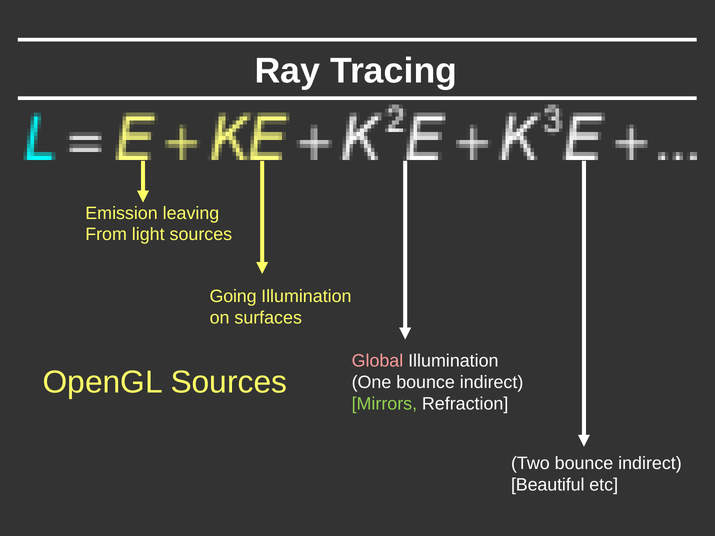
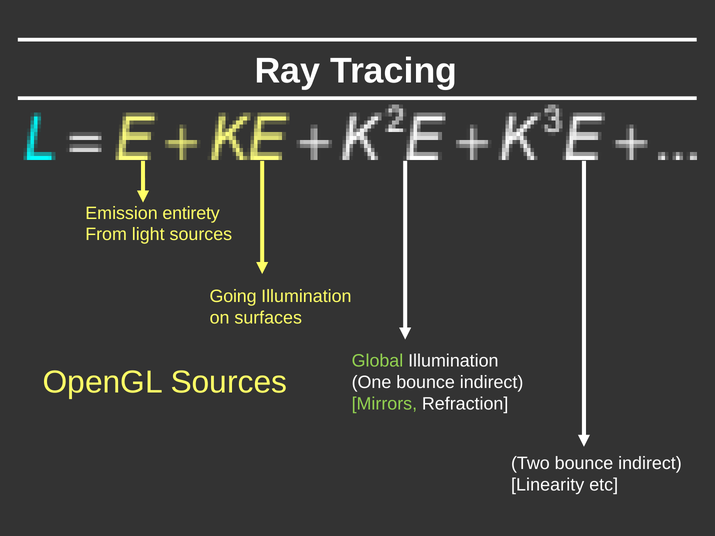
leaving: leaving -> entirety
Global colour: pink -> light green
Beautiful: Beautiful -> Linearity
